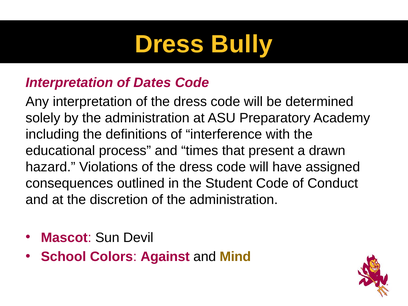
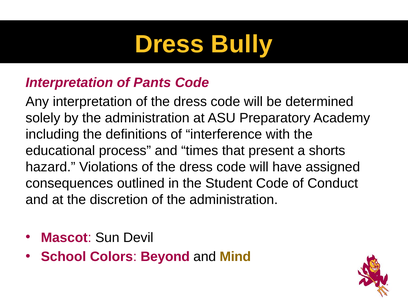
Dates: Dates -> Pants
drawn: drawn -> shorts
Against: Against -> Beyond
